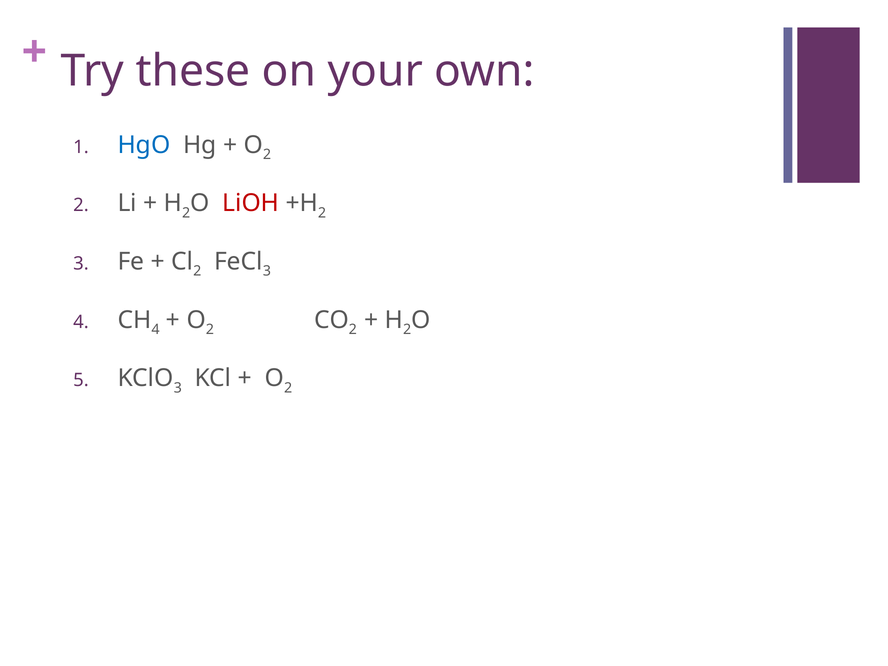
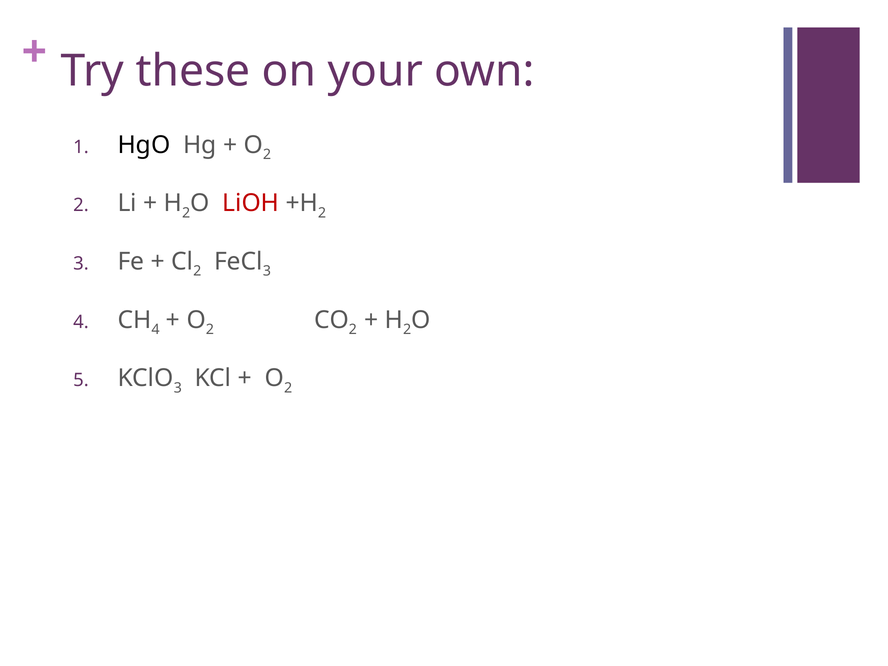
HgO colour: blue -> black
